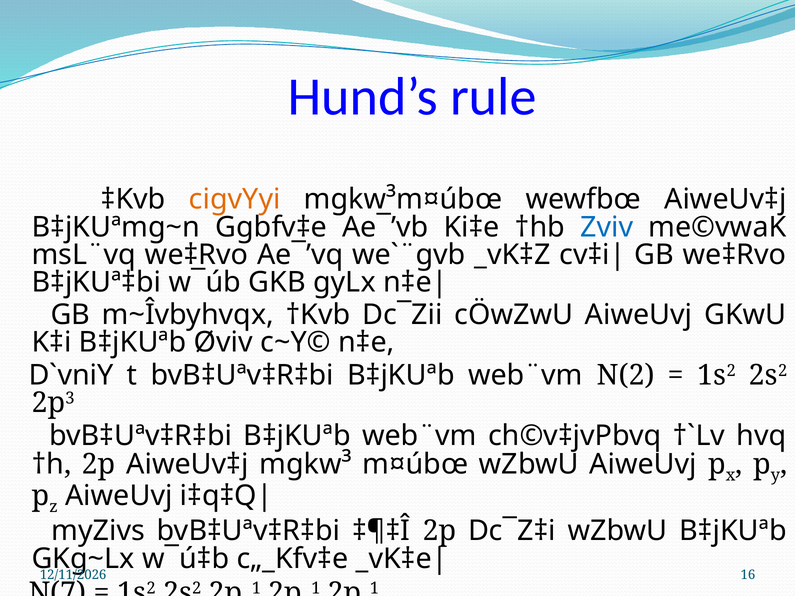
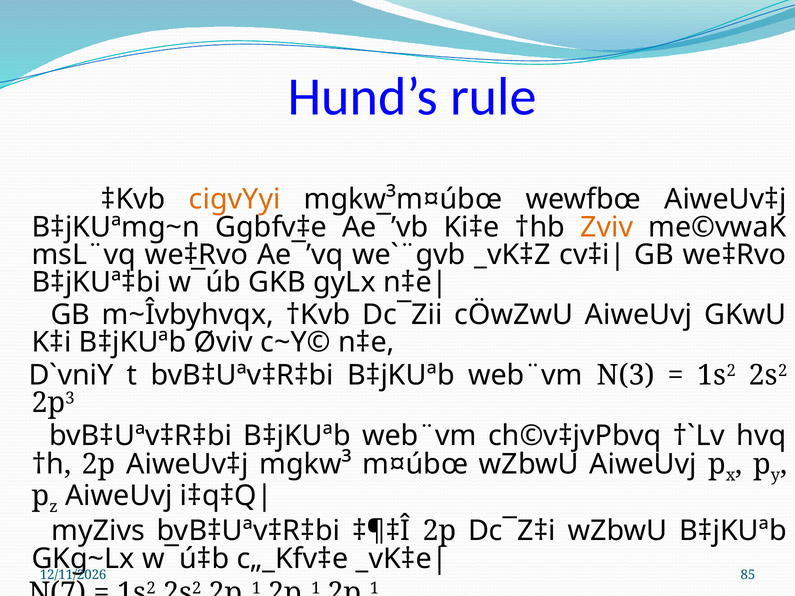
Zviv colour: blue -> orange
N(2: N(2 -> N(3
16: 16 -> 85
